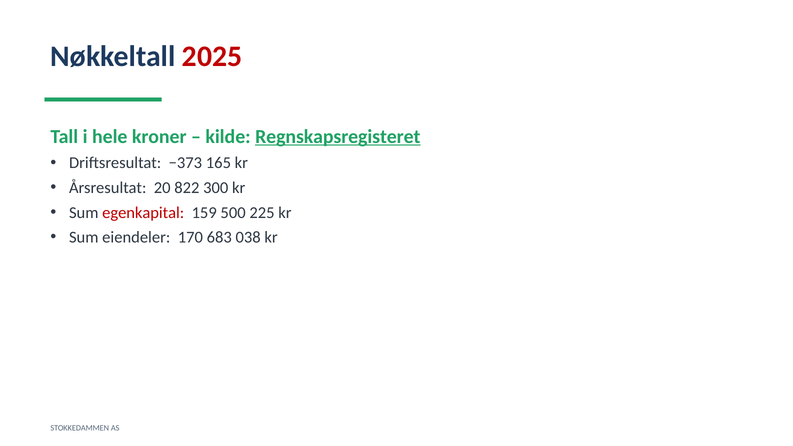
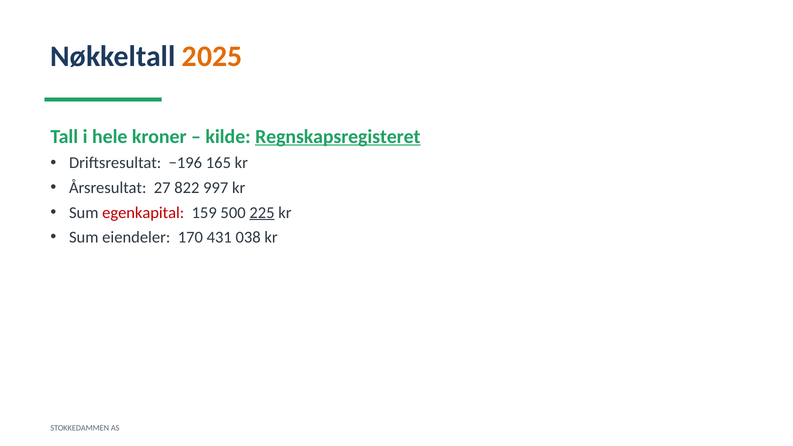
2025 colour: red -> orange
−373: −373 -> −196
20: 20 -> 27
300: 300 -> 997
225 underline: none -> present
683: 683 -> 431
